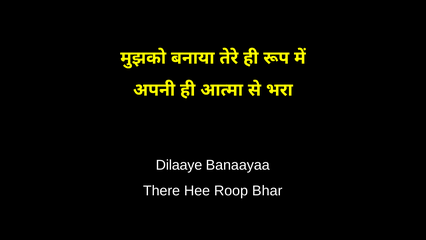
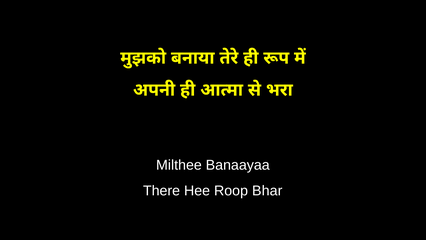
Dilaaye: Dilaaye -> Milthee
